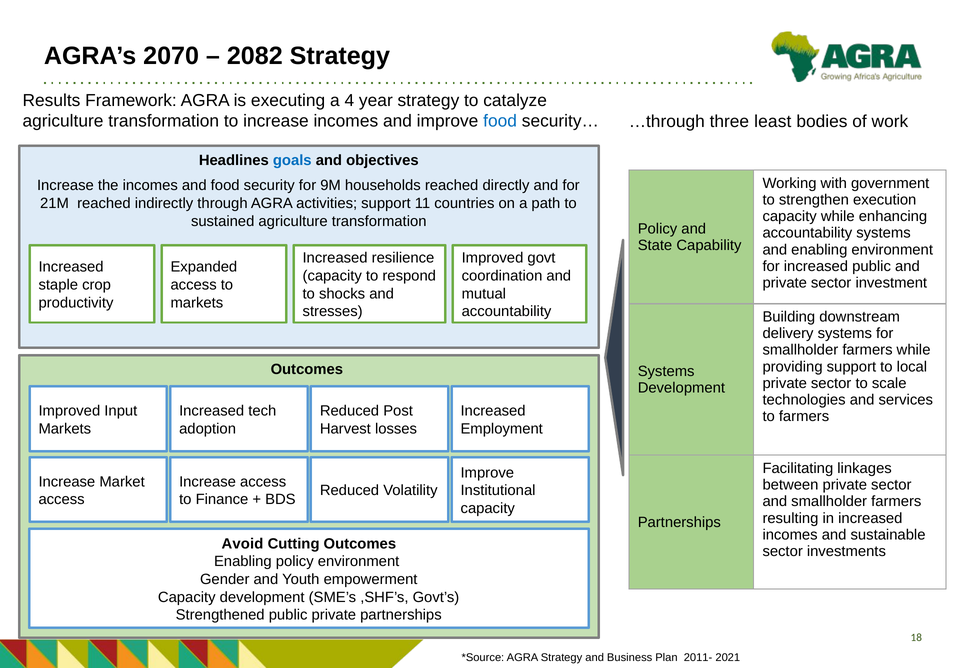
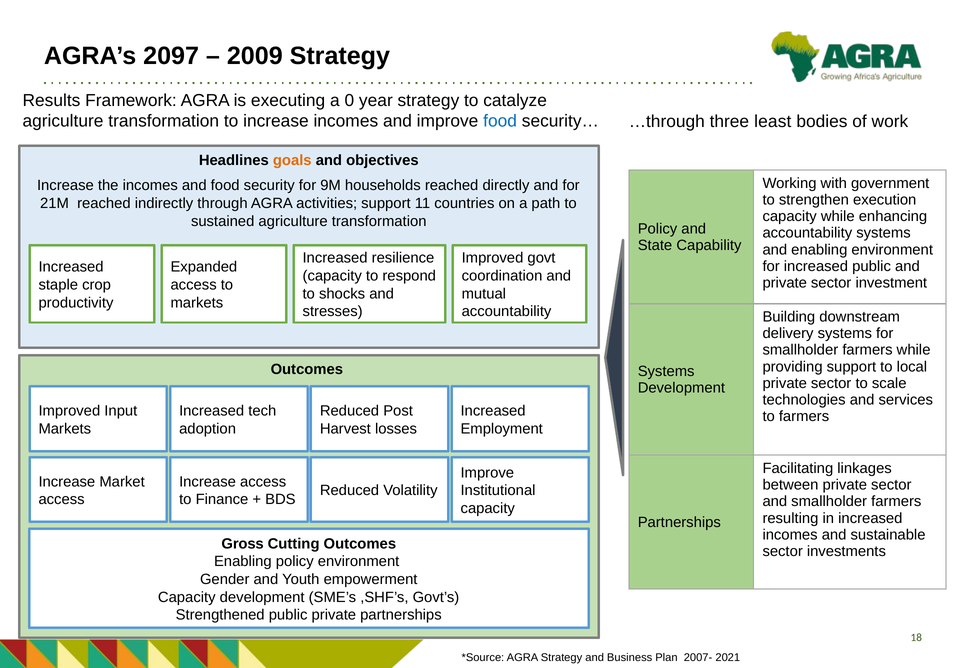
2070: 2070 -> 2097
2082: 2082 -> 2009
4: 4 -> 0
goals colour: blue -> orange
Avoid: Avoid -> Gross
2011-: 2011- -> 2007-
